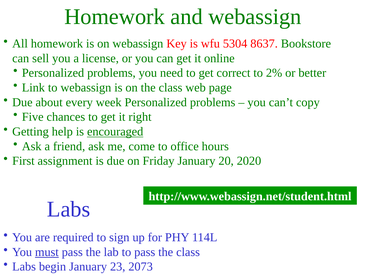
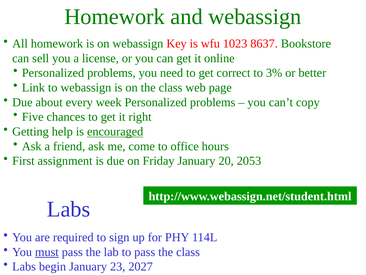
5304: 5304 -> 1023
2%: 2% -> 3%
2020: 2020 -> 2053
2073: 2073 -> 2027
